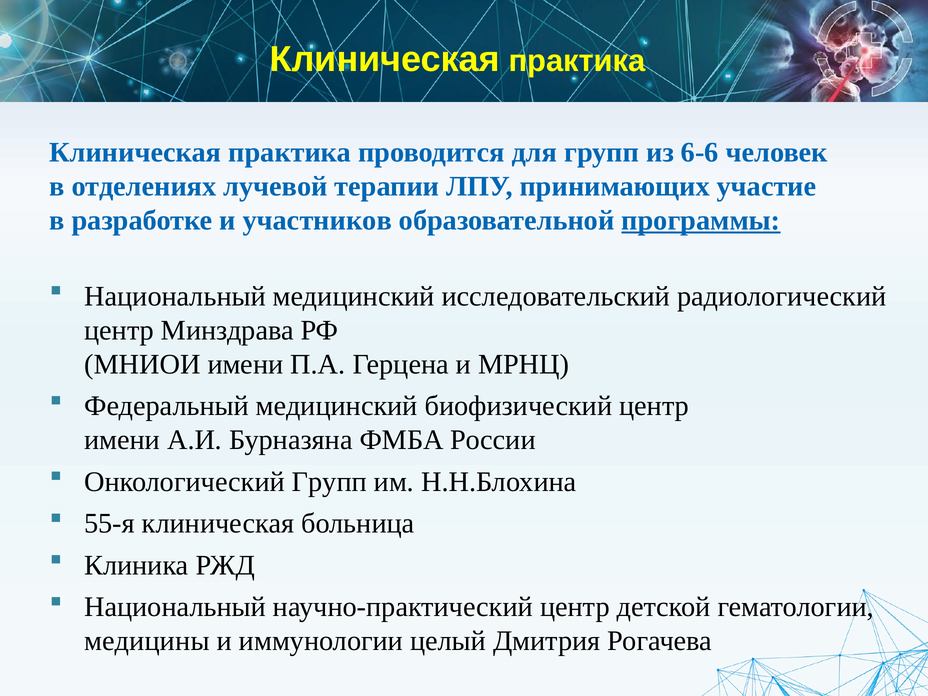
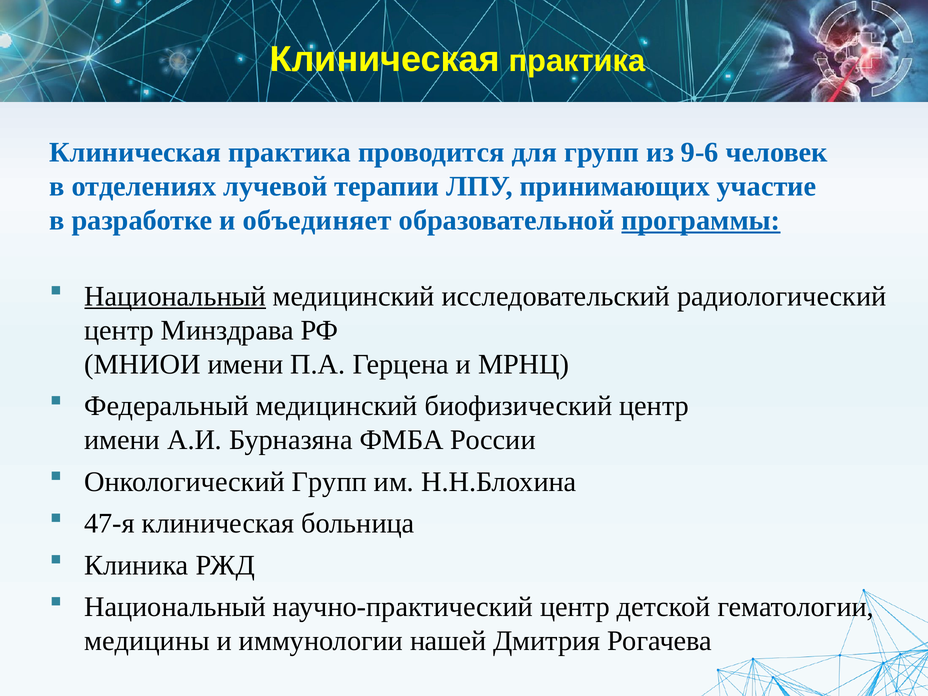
6-6: 6-6 -> 9-6
участников: участников -> объединяет
Национальный at (175, 296) underline: none -> present
55-я: 55-я -> 47-я
целый: целый -> нашей
